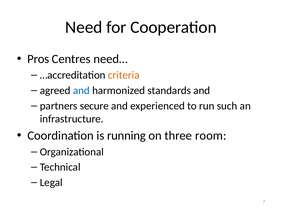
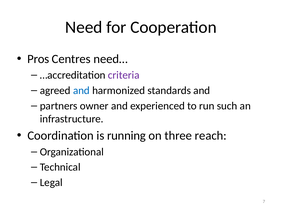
criteria colour: orange -> purple
secure: secure -> owner
room: room -> reach
